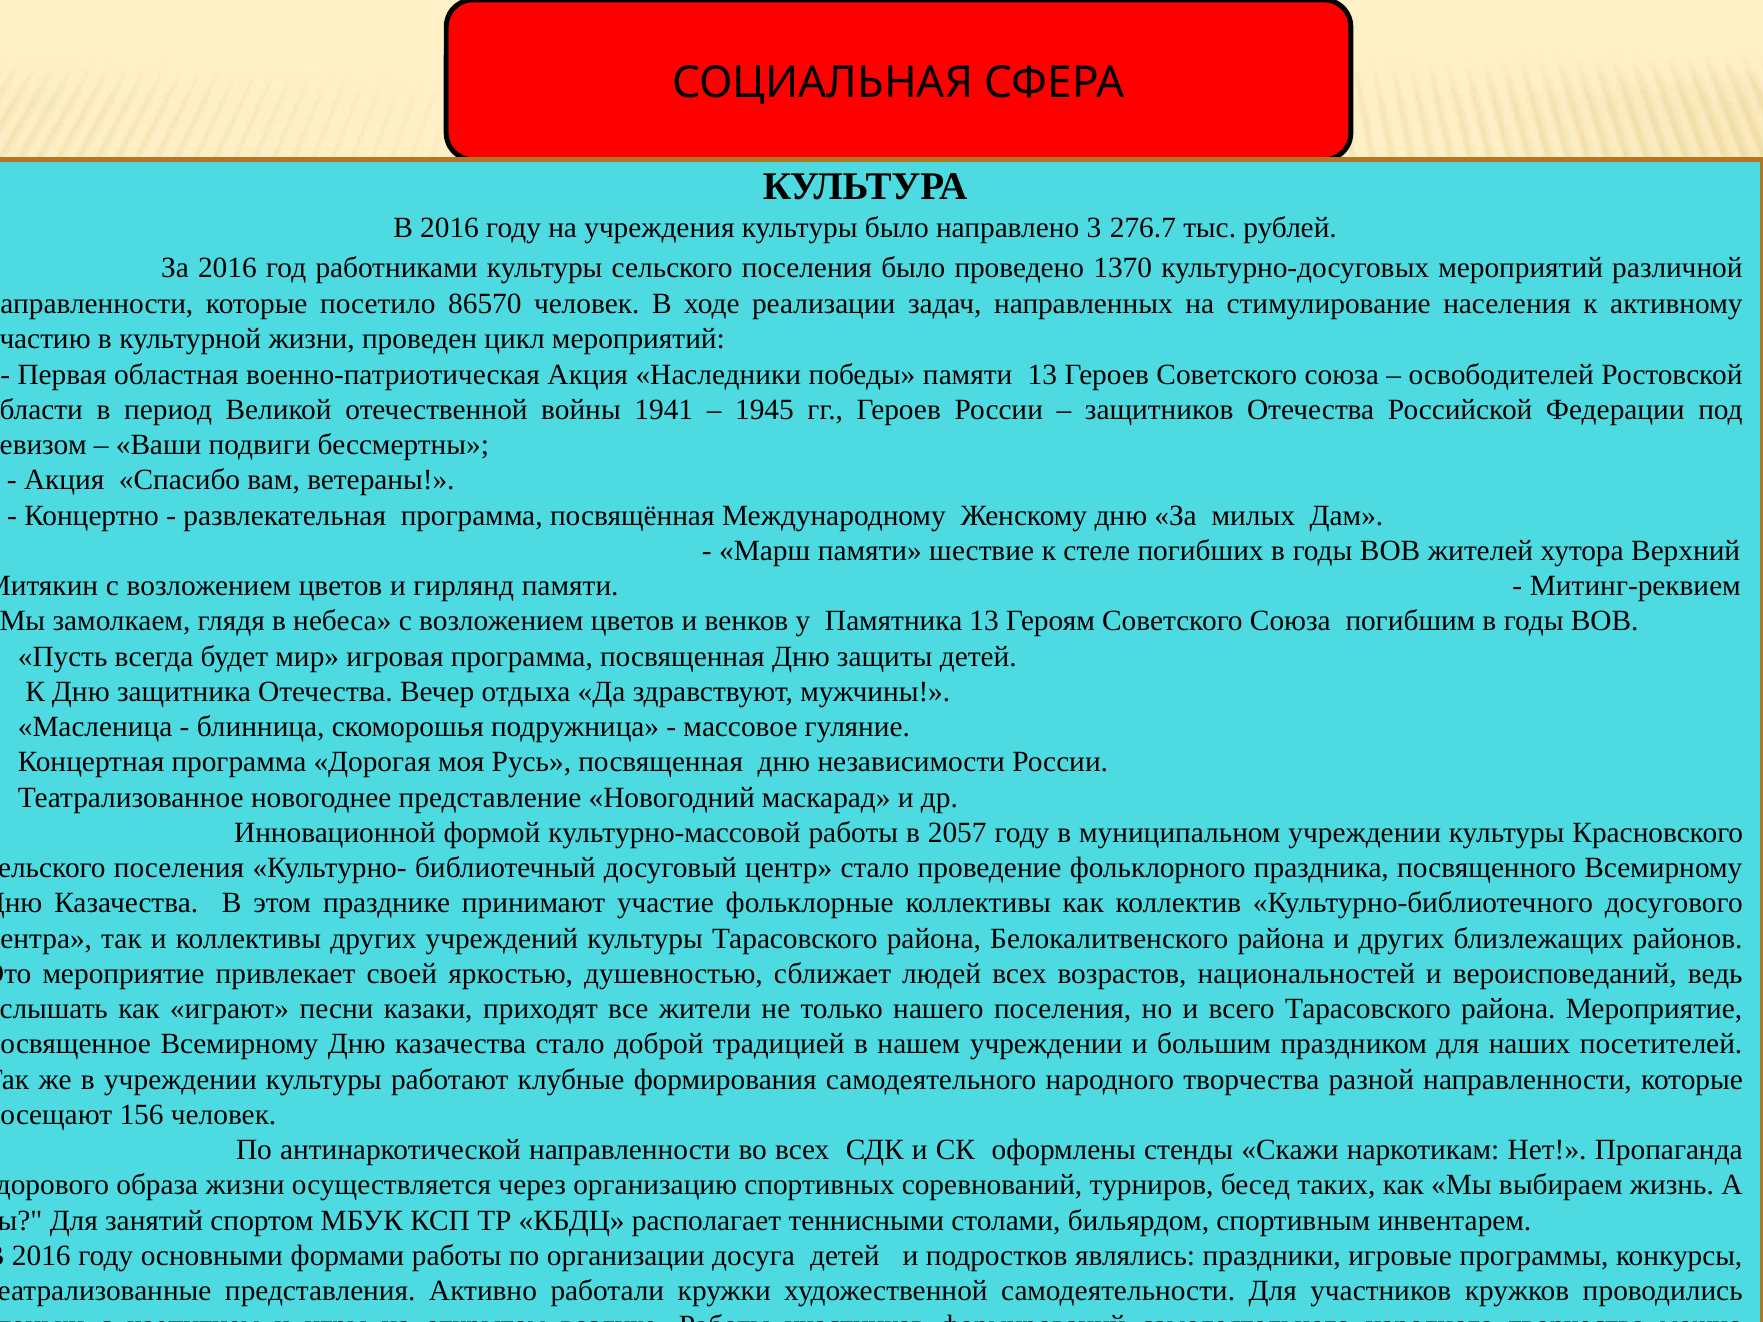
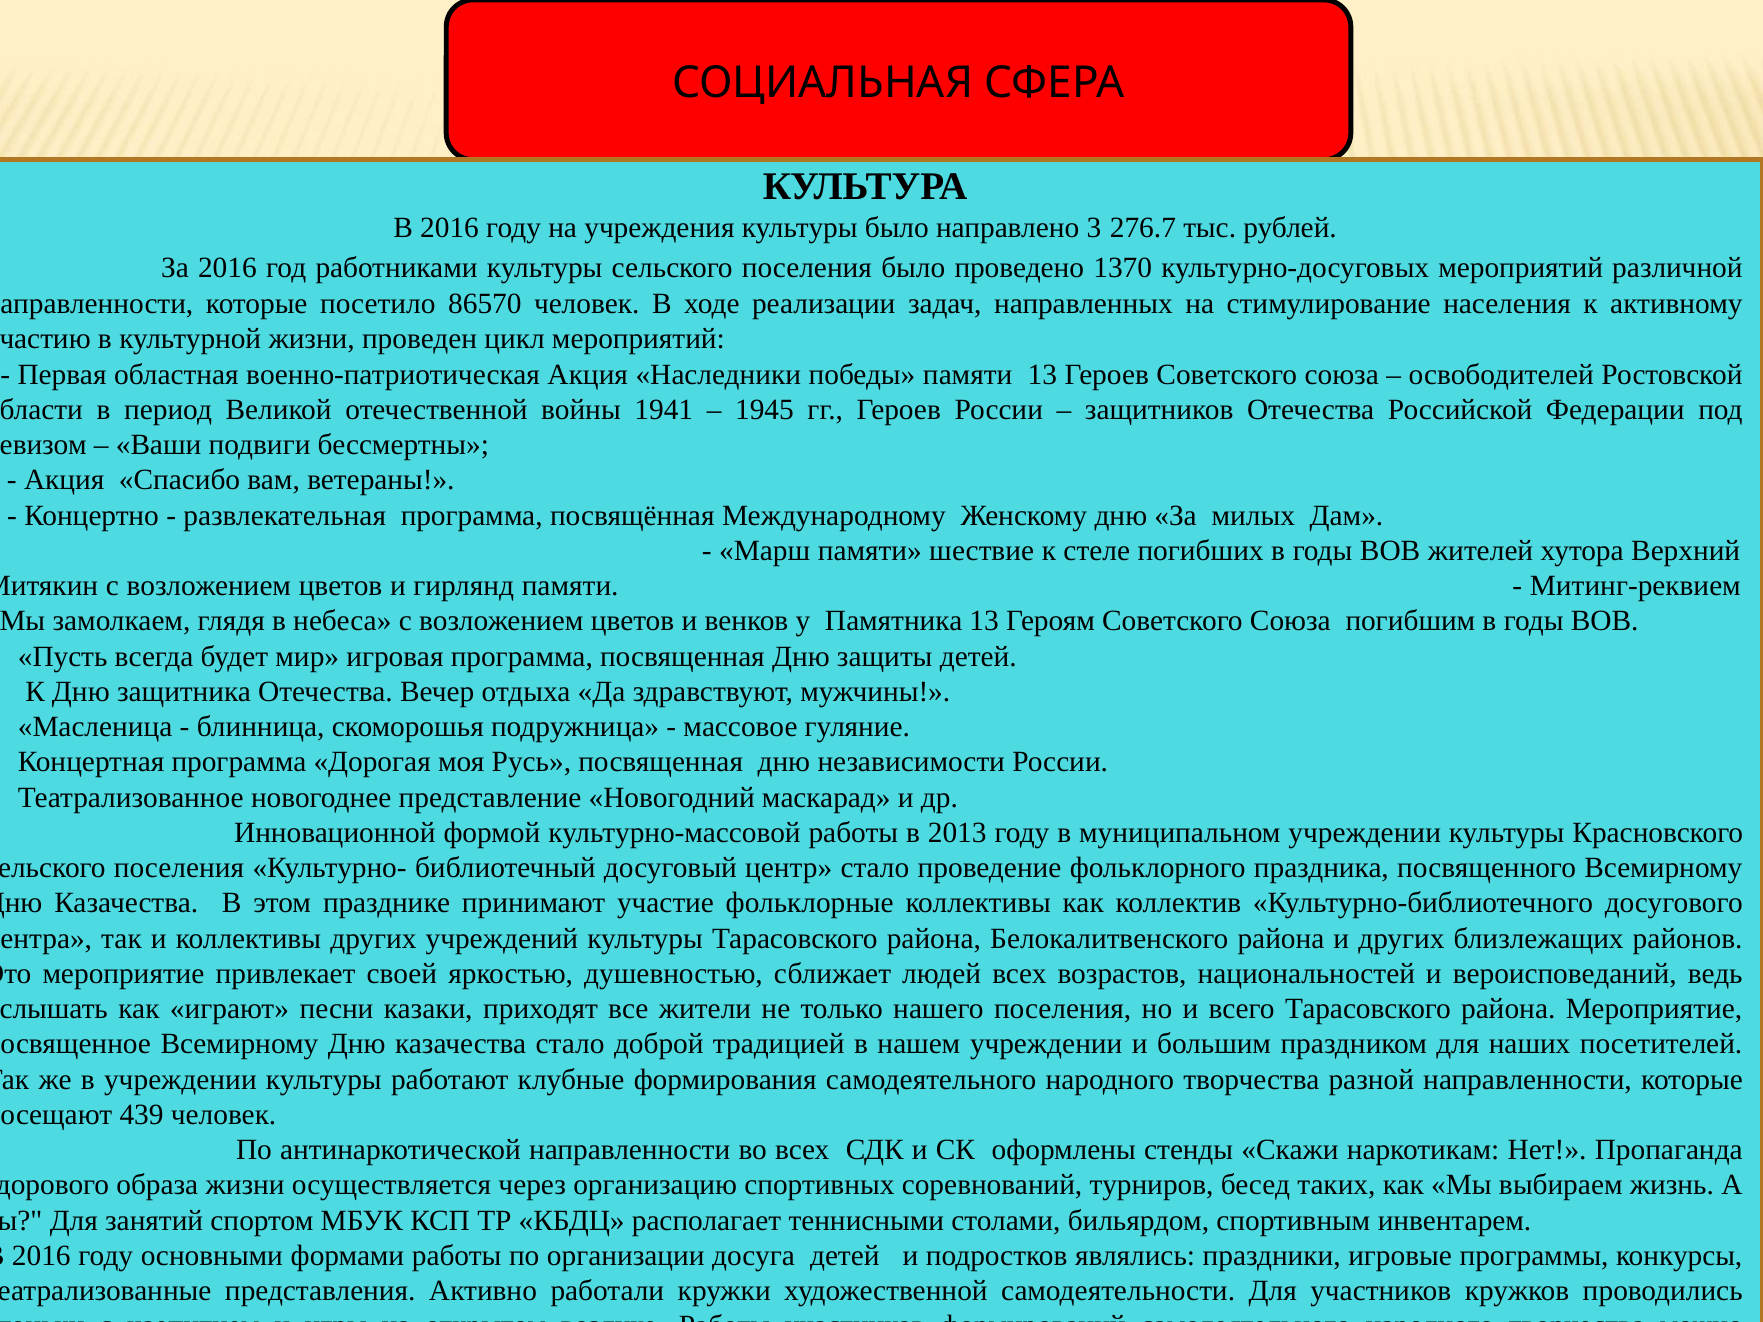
2057: 2057 -> 2013
156: 156 -> 439
